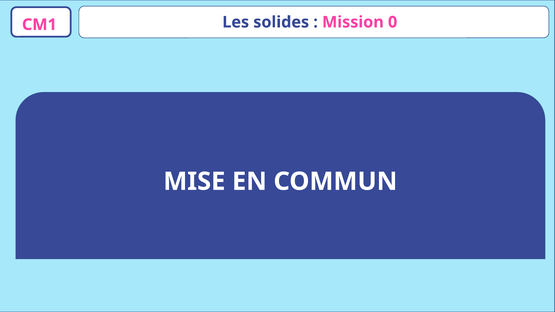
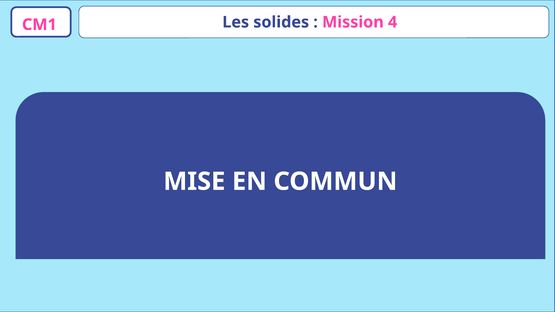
0: 0 -> 4
